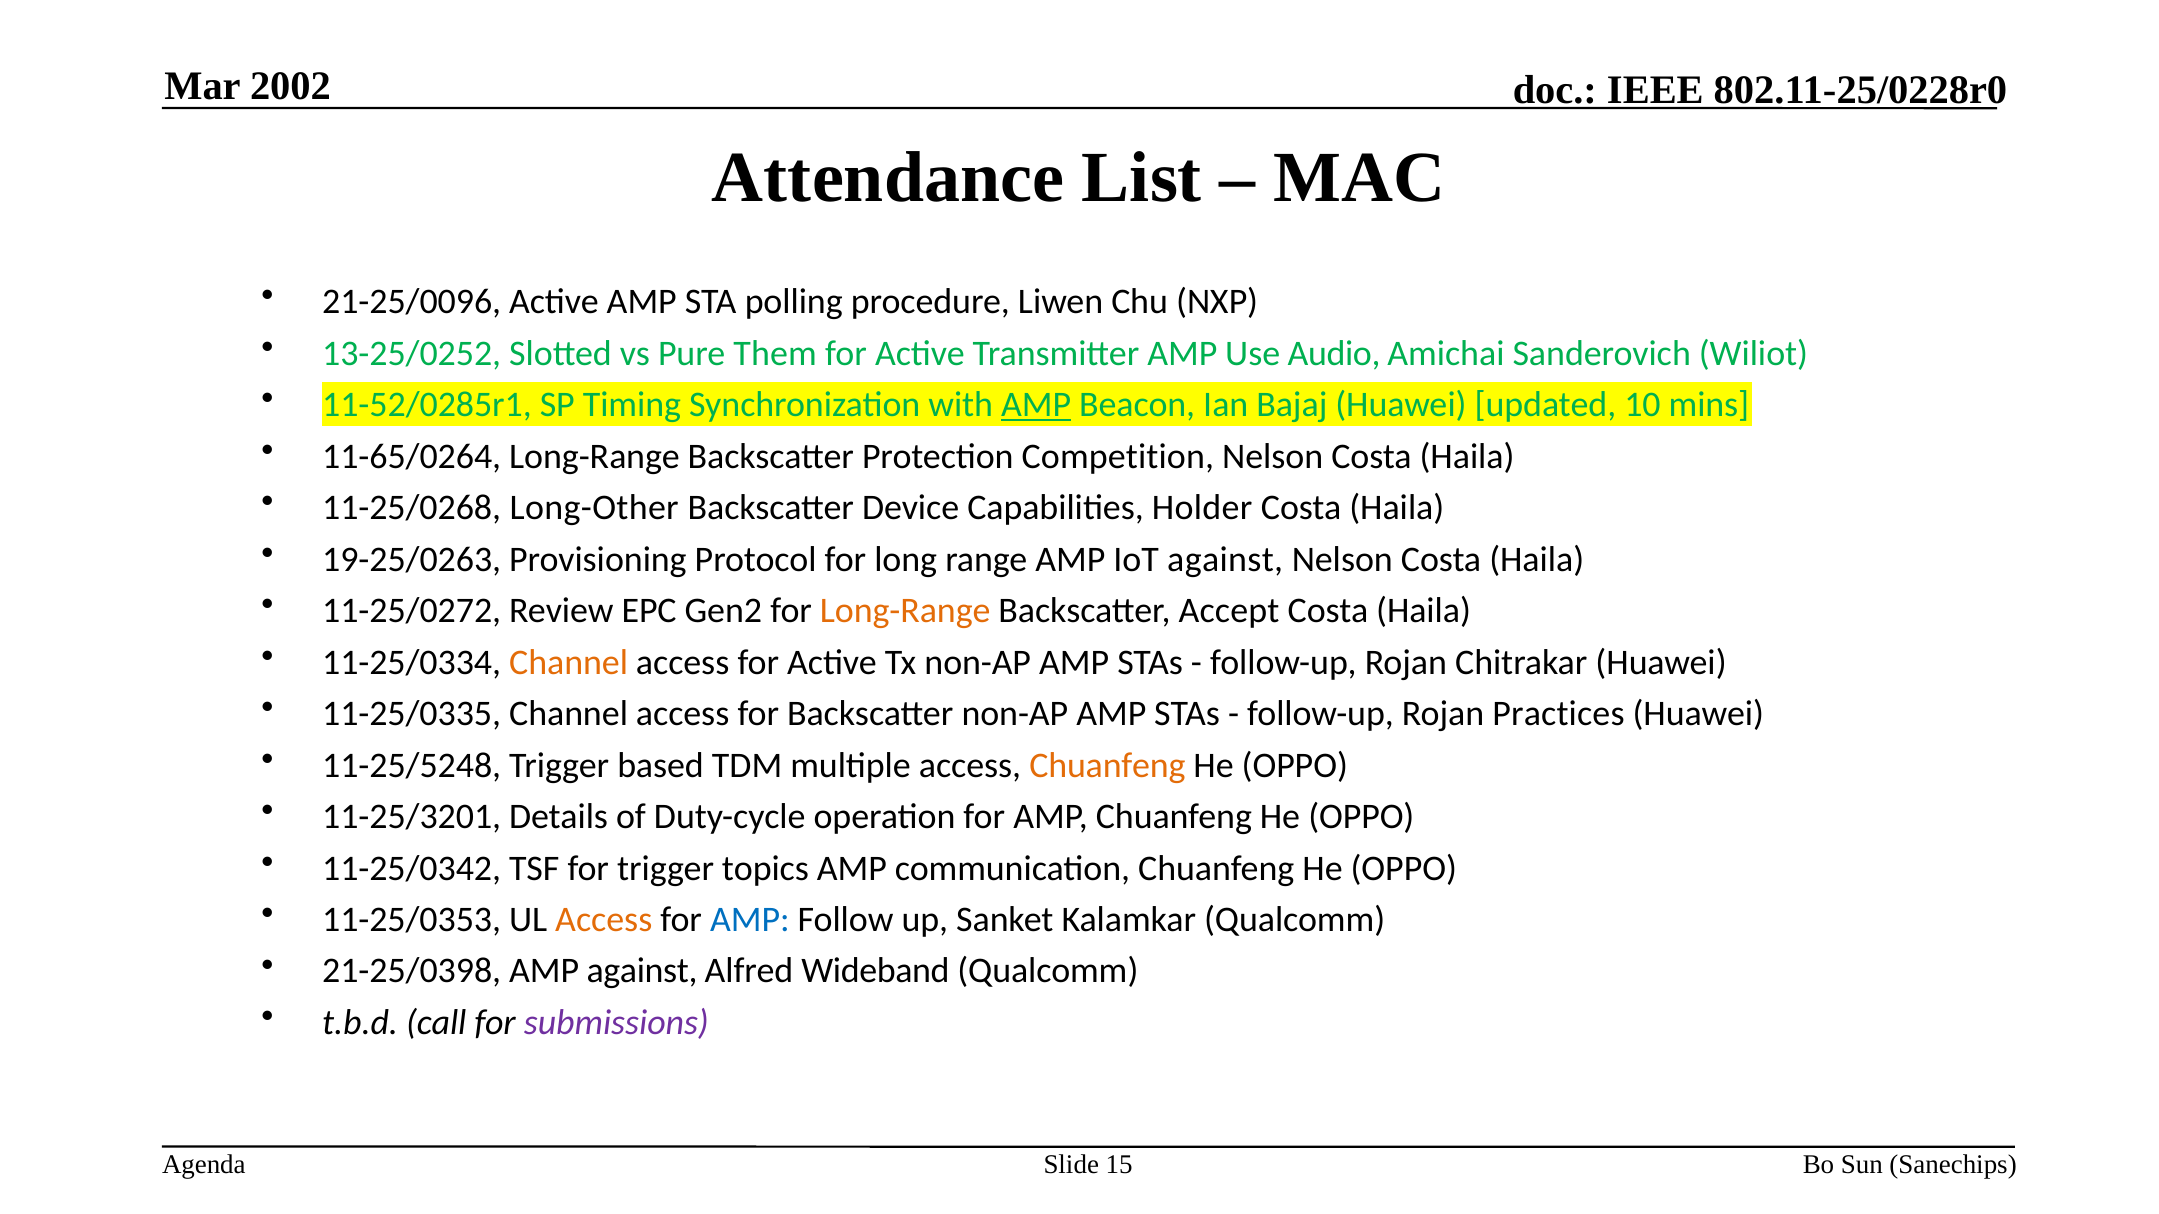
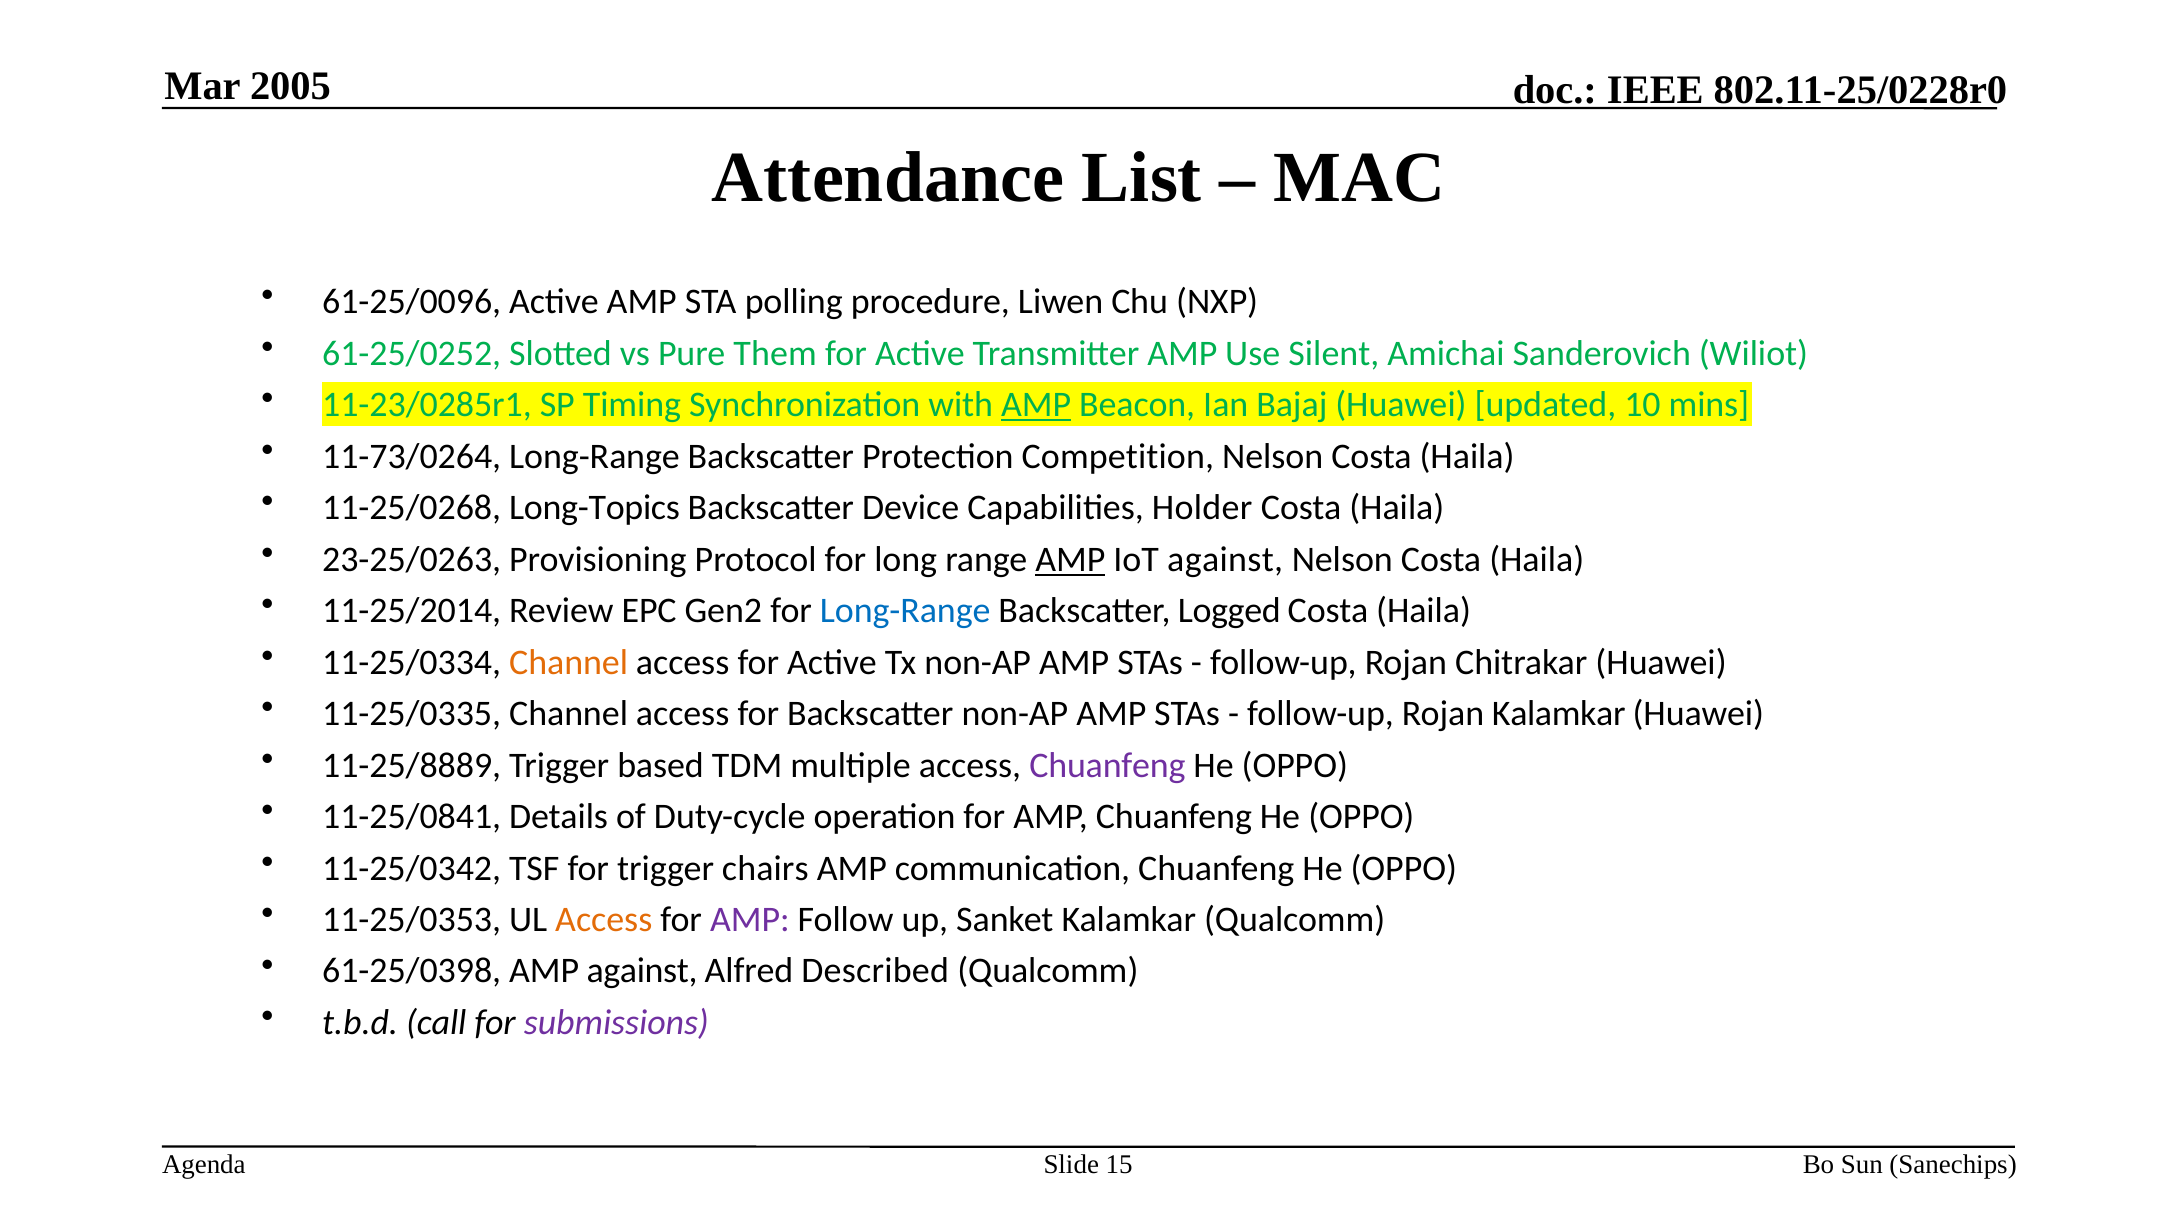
2002: 2002 -> 2005
21-25/0096: 21-25/0096 -> 61-25/0096
13-25/0252: 13-25/0252 -> 61-25/0252
Audio: Audio -> Silent
11-52/0285r1: 11-52/0285r1 -> 11-23/0285r1
11-65/0264: 11-65/0264 -> 11-73/0264
Long-Other: Long-Other -> Long-Topics
19-25/0263: 19-25/0263 -> 23-25/0263
AMP at (1070, 559) underline: none -> present
11-25/0272: 11-25/0272 -> 11-25/2014
Long-Range at (905, 611) colour: orange -> blue
Accept: Accept -> Logged
Rojan Practices: Practices -> Kalamkar
11-25/5248: 11-25/5248 -> 11-25/8889
Chuanfeng at (1107, 765) colour: orange -> purple
11-25/3201: 11-25/3201 -> 11-25/0841
topics: topics -> chairs
AMP at (750, 920) colour: blue -> purple
21-25/0398: 21-25/0398 -> 61-25/0398
Wideband: Wideband -> Described
